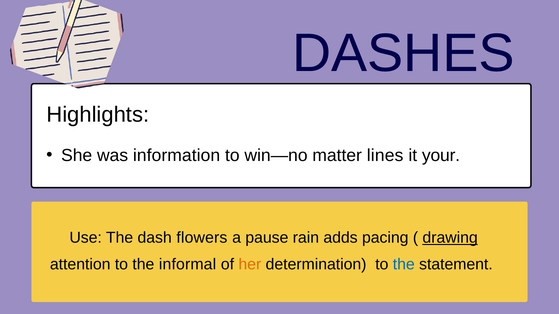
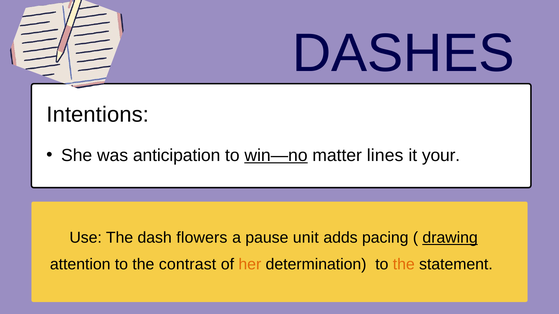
Highlights: Highlights -> Intentions
information: information -> anticipation
win—no underline: none -> present
rain: rain -> unit
informal: informal -> contrast
the at (404, 265) colour: blue -> orange
